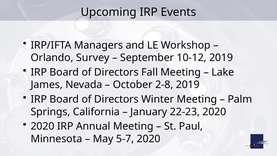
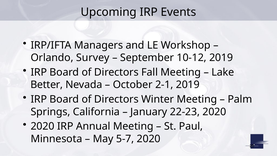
James: James -> Better
2-8: 2-8 -> 2-1
